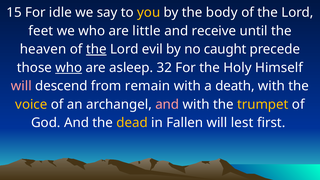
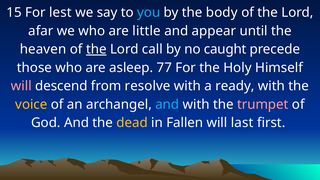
idle: idle -> lest
you colour: yellow -> light blue
feet: feet -> afar
receive: receive -> appear
evil: evil -> call
who at (69, 68) underline: present -> none
32: 32 -> 77
remain: remain -> resolve
death: death -> ready
and at (167, 104) colour: pink -> light blue
trumpet colour: yellow -> pink
lest: lest -> last
